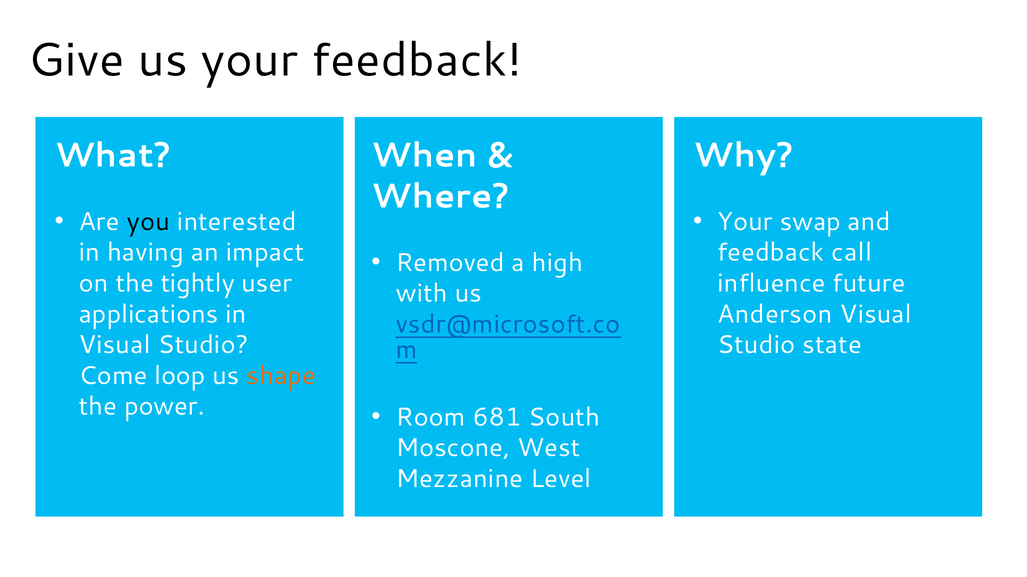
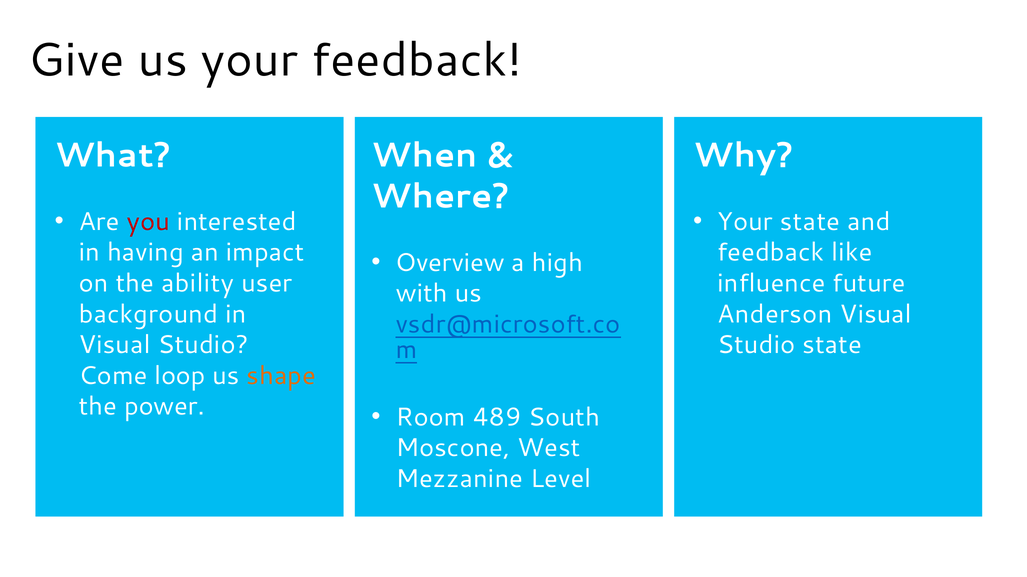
you colour: black -> red
Your swap: swap -> state
call: call -> like
Removed: Removed -> Overview
tightly: tightly -> ability
applications: applications -> background
681: 681 -> 489
